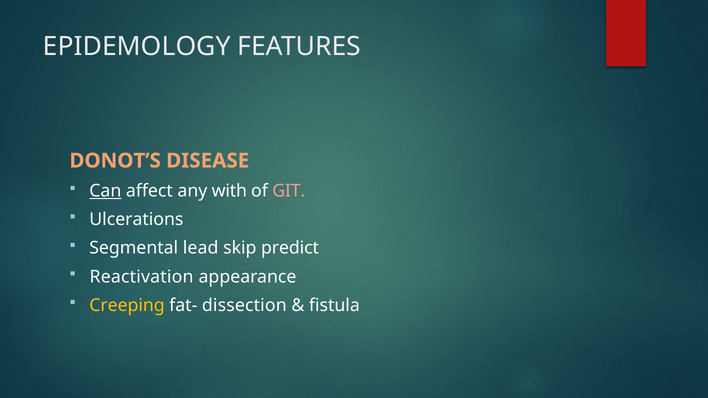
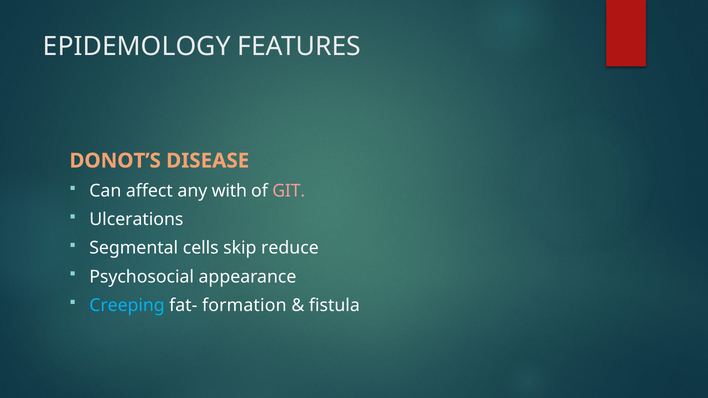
Can underline: present -> none
lead: lead -> cells
predict: predict -> reduce
Reactivation: Reactivation -> Psychosocial
Creeping colour: yellow -> light blue
dissection: dissection -> formation
